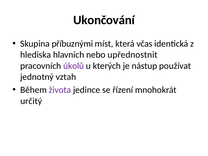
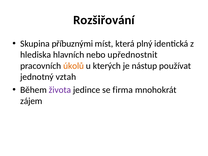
Ukončování: Ukončování -> Rozšiřování
včas: včas -> plný
úkolů colour: purple -> orange
řízení: řízení -> firma
určitý: určitý -> zájem
